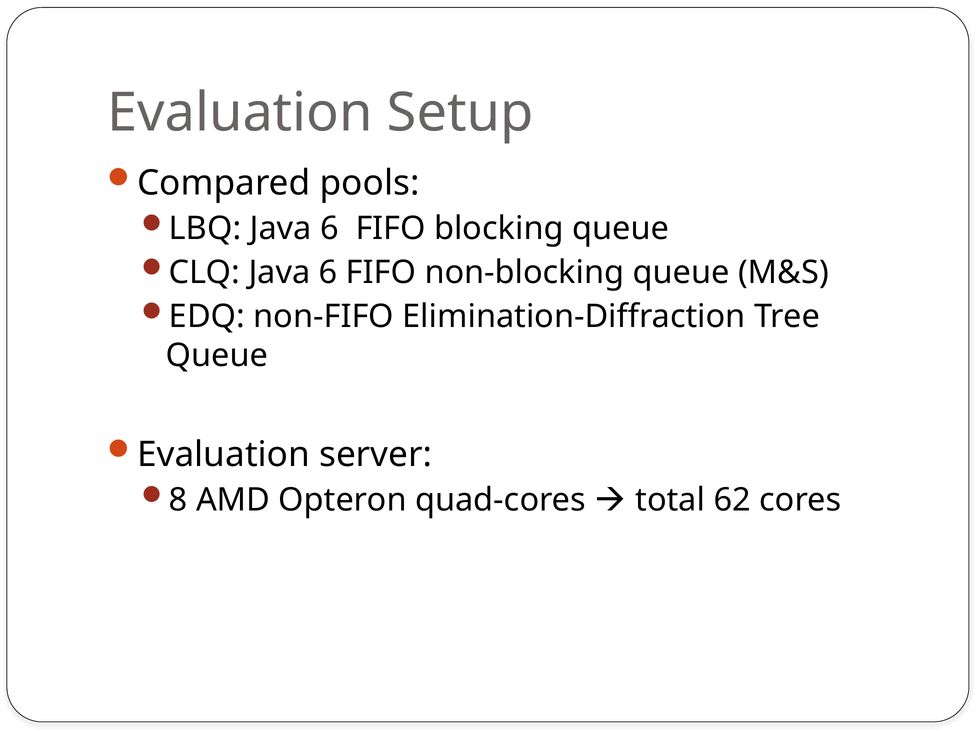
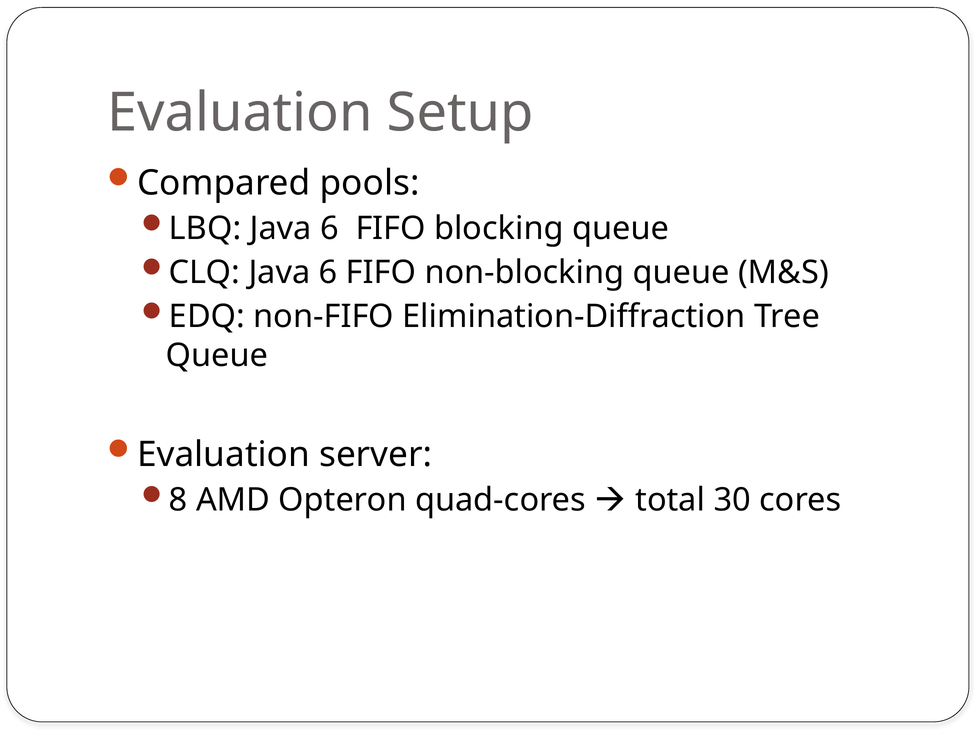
62: 62 -> 30
